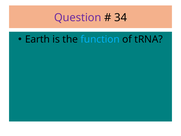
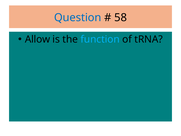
Question colour: purple -> blue
34: 34 -> 58
Earth: Earth -> Allow
